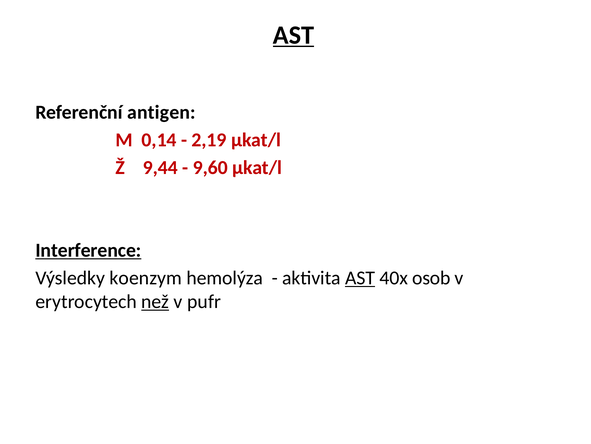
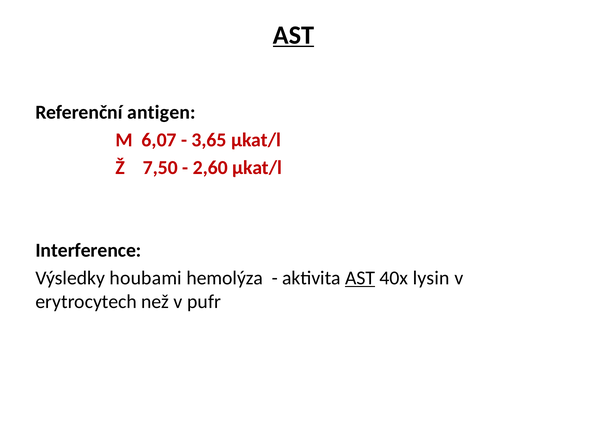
0,14: 0,14 -> 6,07
2,19: 2,19 -> 3,65
9,44: 9,44 -> 7,50
9,60: 9,60 -> 2,60
Interference underline: present -> none
koenzym: koenzym -> houbami
osob: osob -> lysin
než underline: present -> none
